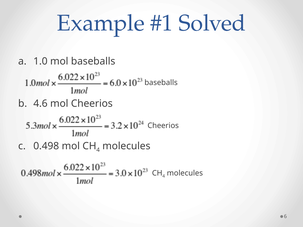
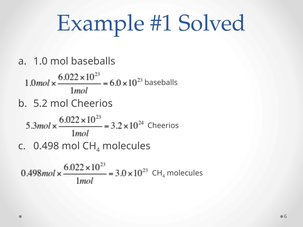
4.6: 4.6 -> 5.2
